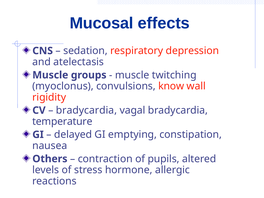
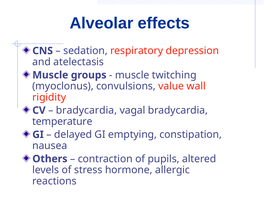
Mucosal: Mucosal -> Alveolar
know: know -> value
